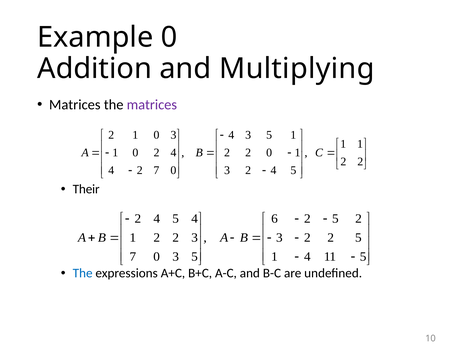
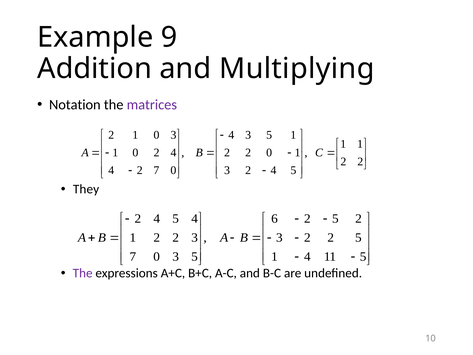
Example 0: 0 -> 9
Matrices at (75, 105): Matrices -> Notation
Their: Their -> They
The at (83, 273) colour: blue -> purple
